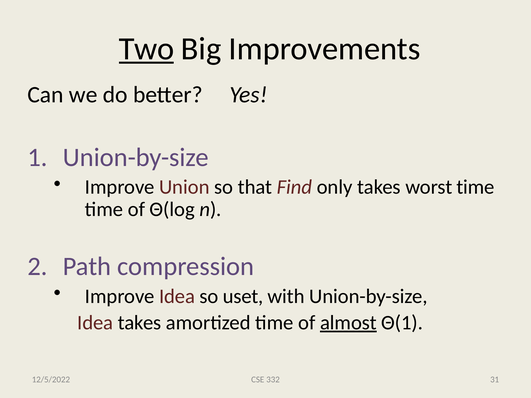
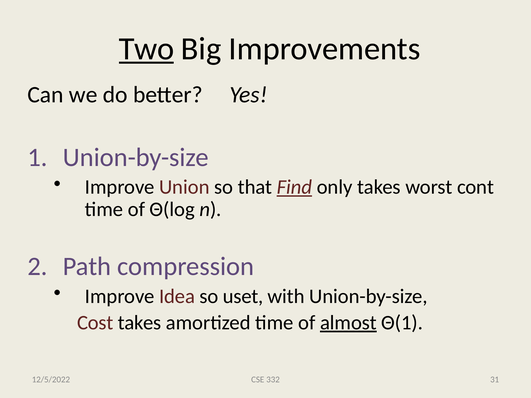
Find underline: none -> present
worst time: time -> cont
Idea at (95, 323): Idea -> Cost
